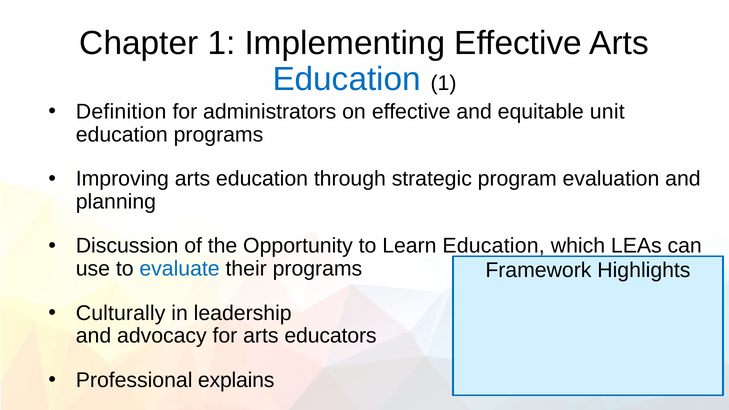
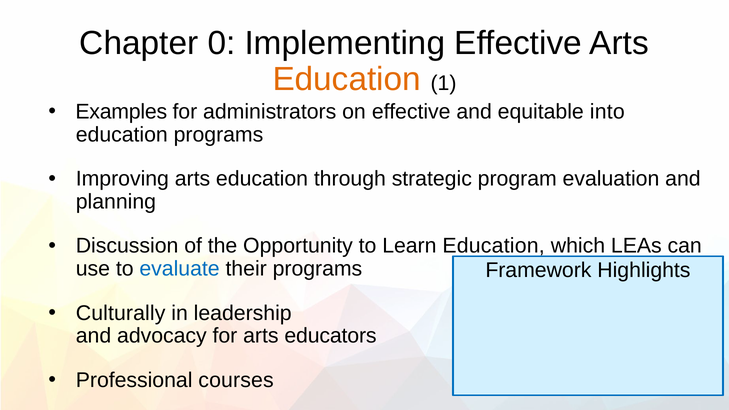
Chapter 1: 1 -> 0
Education at (347, 79) colour: blue -> orange
Definition: Definition -> Examples
unit: unit -> into
explains: explains -> courses
